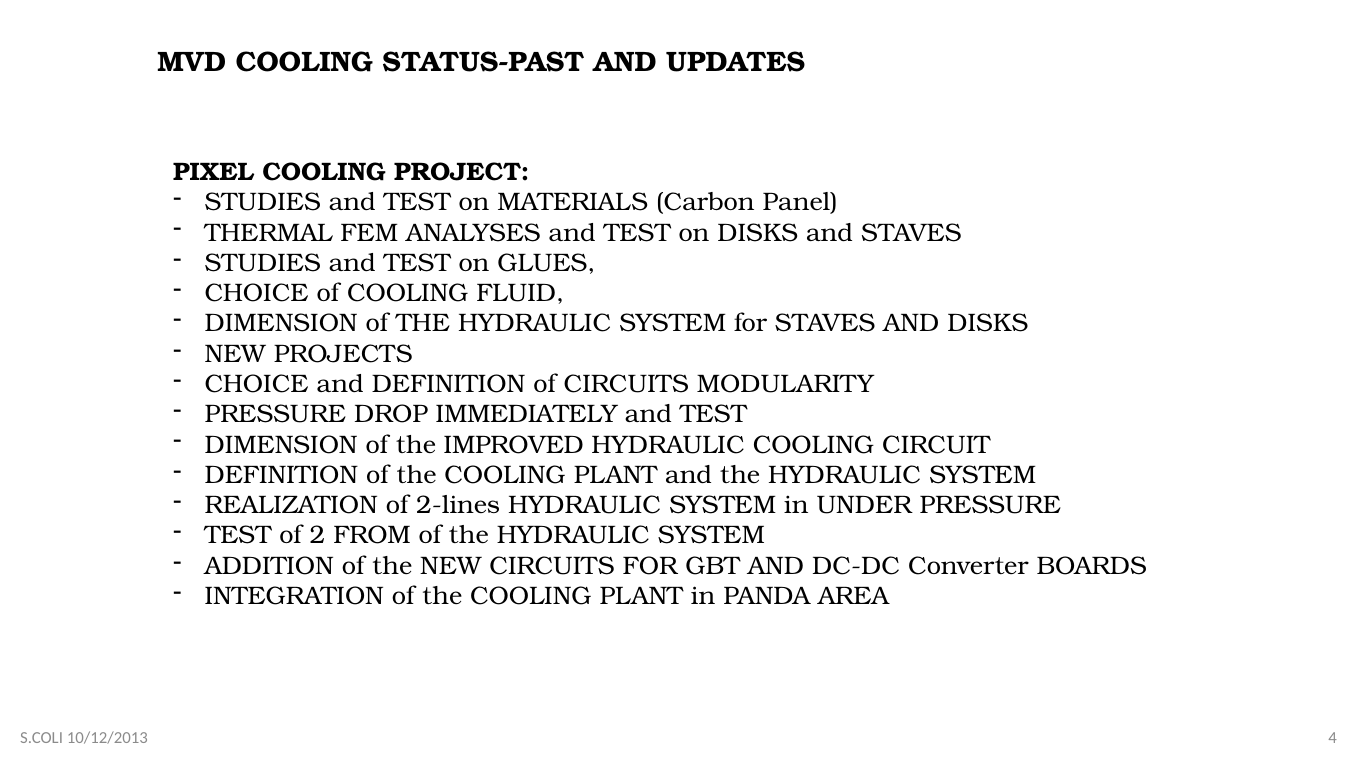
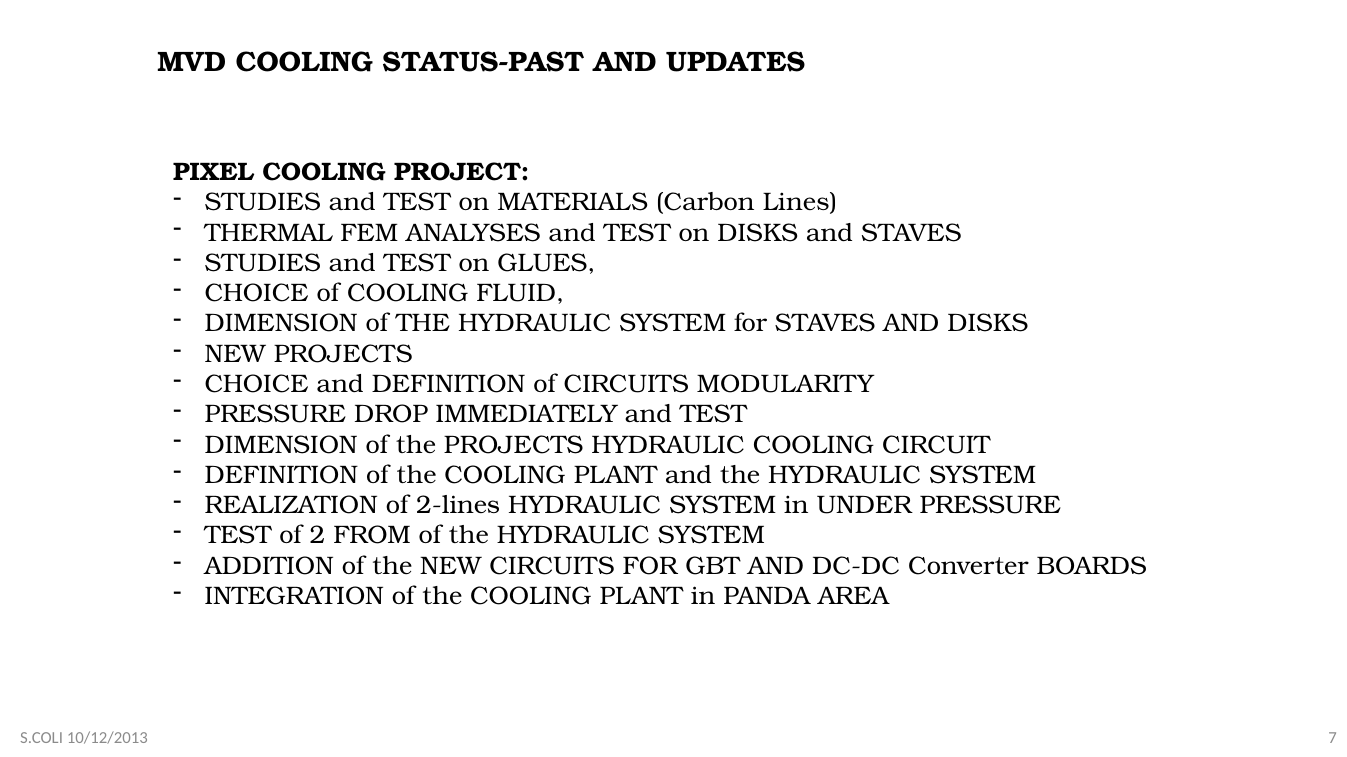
Panel: Panel -> Lines
the IMPROVED: IMPROVED -> PROJECTS
4: 4 -> 7
